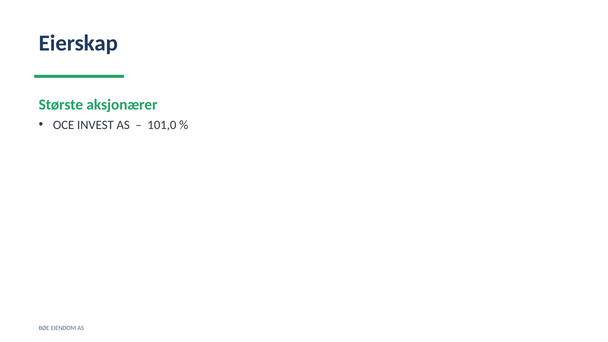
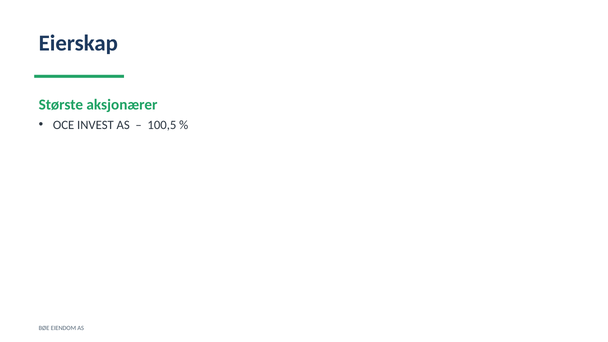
101,0: 101,0 -> 100,5
